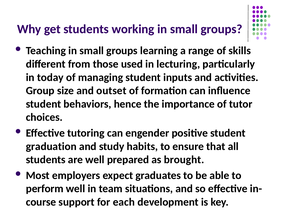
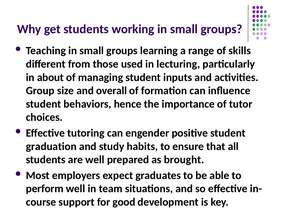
today: today -> about
outset: outset -> overall
each: each -> good
